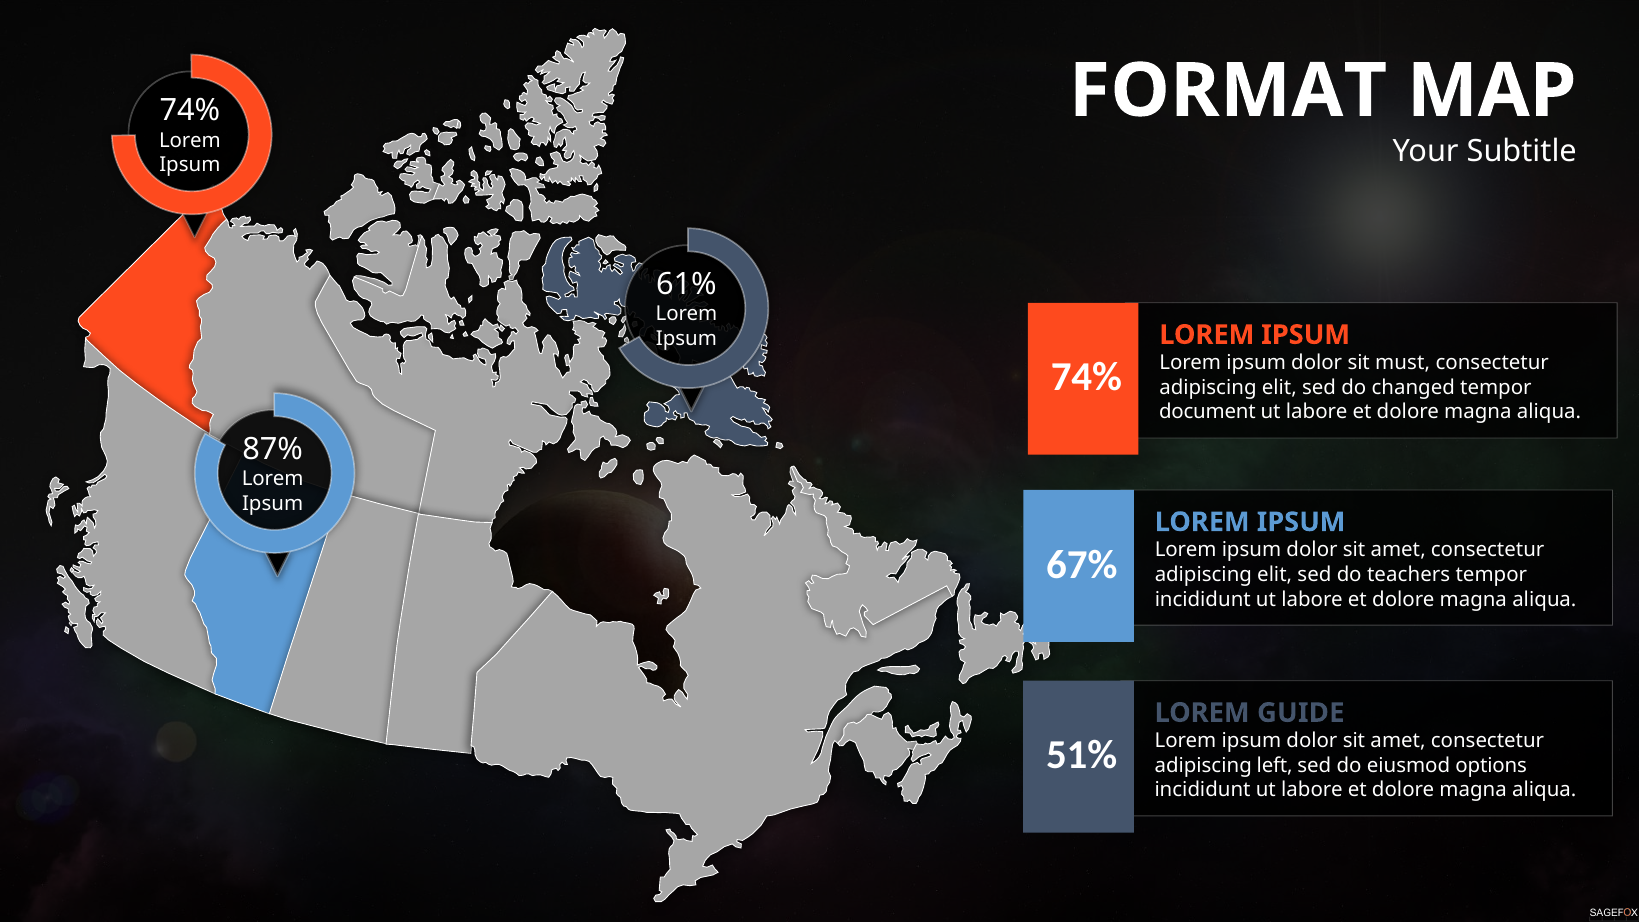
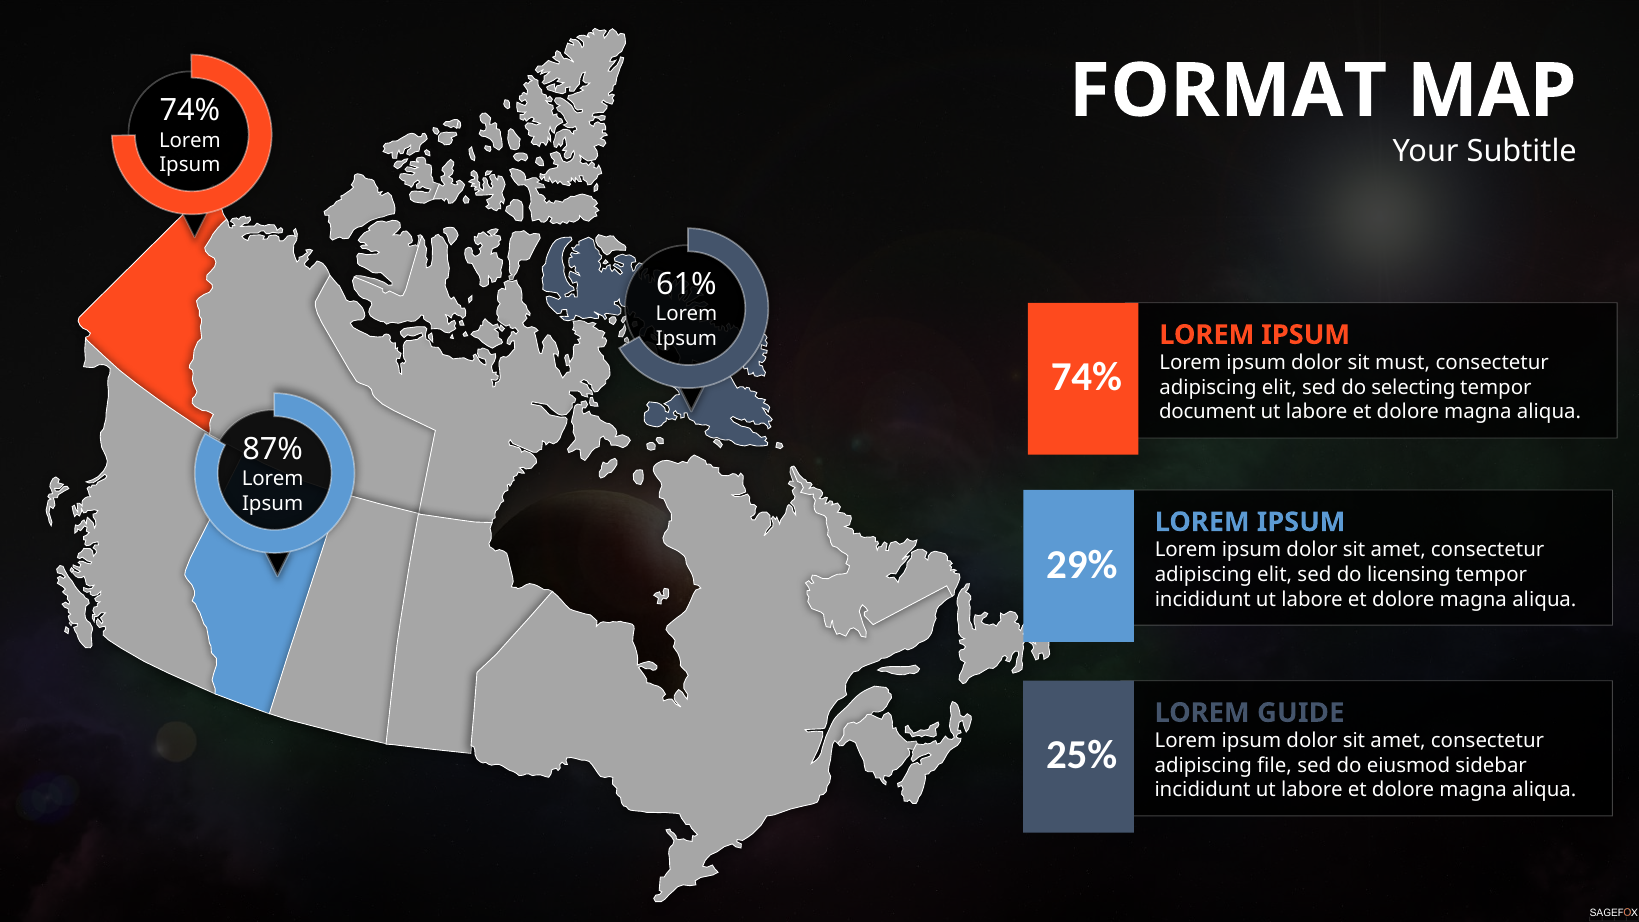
changed: changed -> selecting
67%: 67% -> 29%
teachers: teachers -> licensing
51%: 51% -> 25%
left: left -> file
options: options -> sidebar
